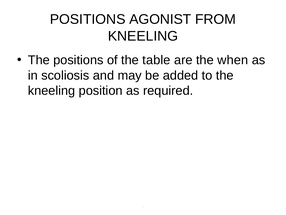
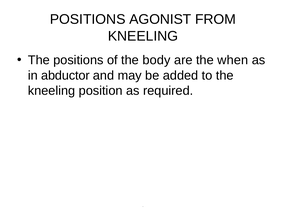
table: table -> body
scoliosis: scoliosis -> abductor
